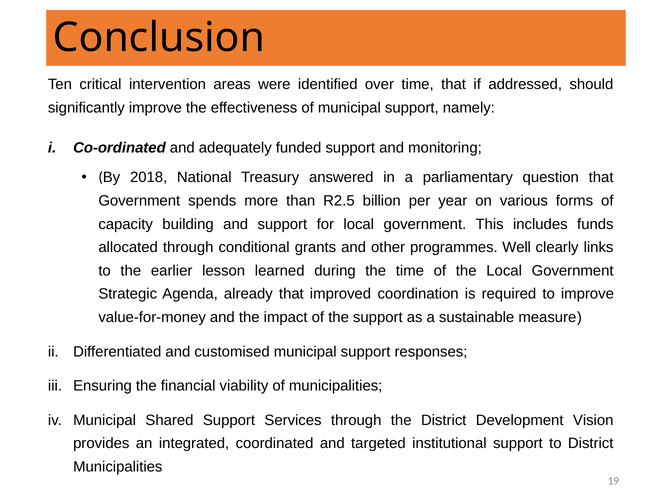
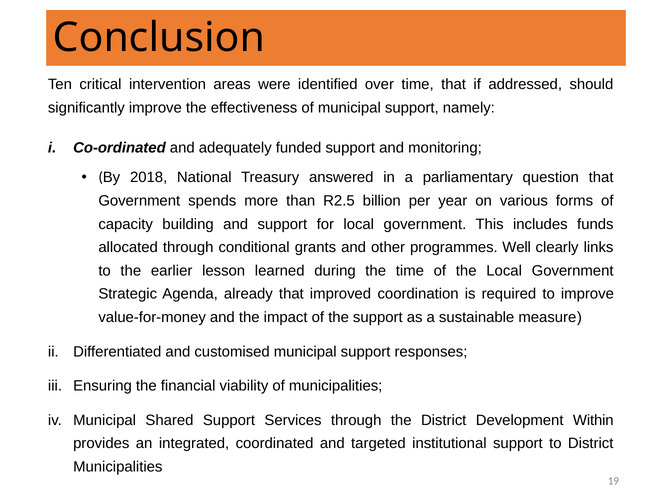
Vision: Vision -> Within
